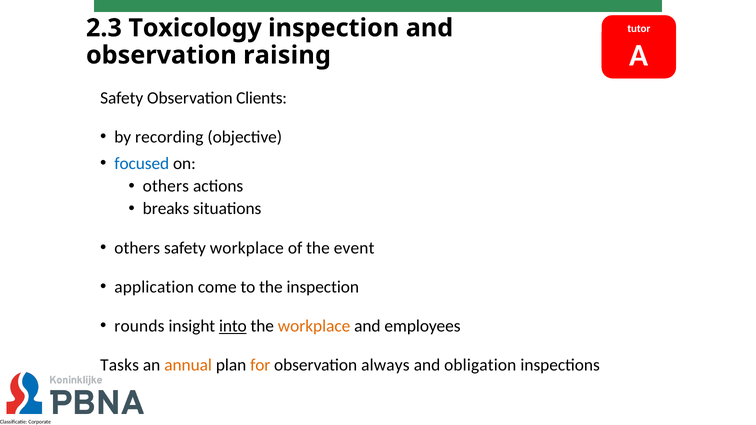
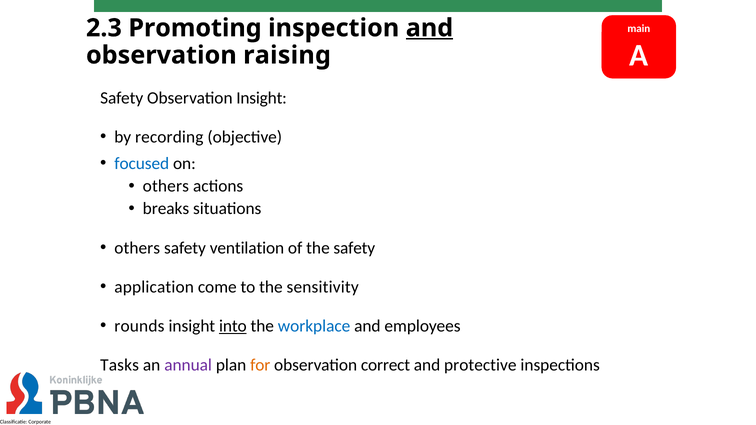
Toxicology: Toxicology -> Promoting
and at (429, 28) underline: none -> present
tutor: tutor -> main
Observation Clients: Clients -> Insight
safety workplace: workplace -> ventilation
the event: event -> safety
the inspection: inspection -> sensitivity
workplace at (314, 326) colour: orange -> blue
annual colour: orange -> purple
always: always -> correct
obligation: obligation -> protective
